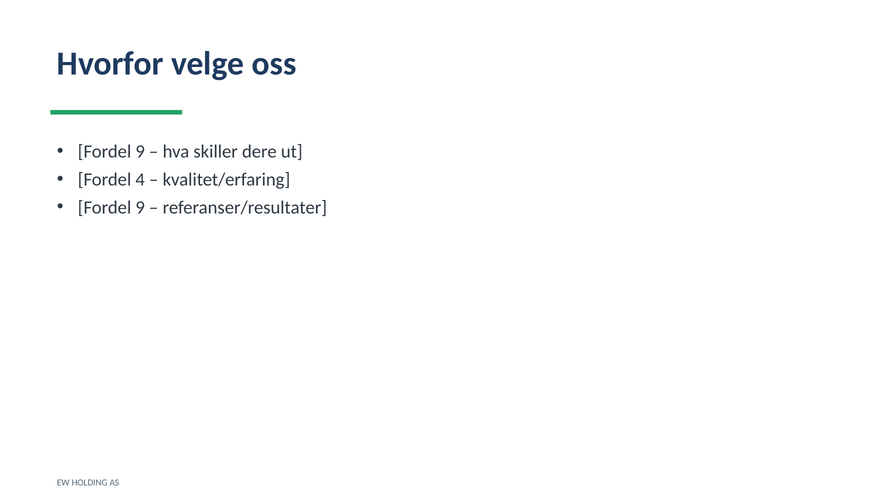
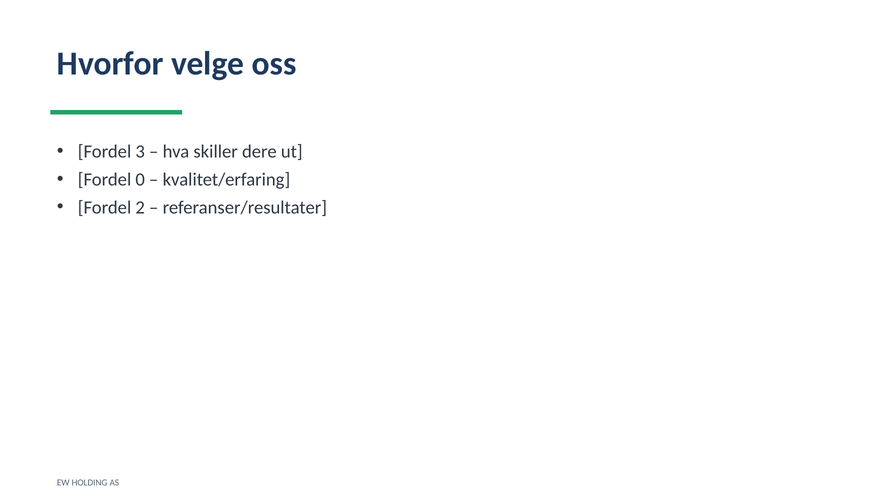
9 at (140, 151): 9 -> 3
4: 4 -> 0
9 at (140, 207): 9 -> 2
